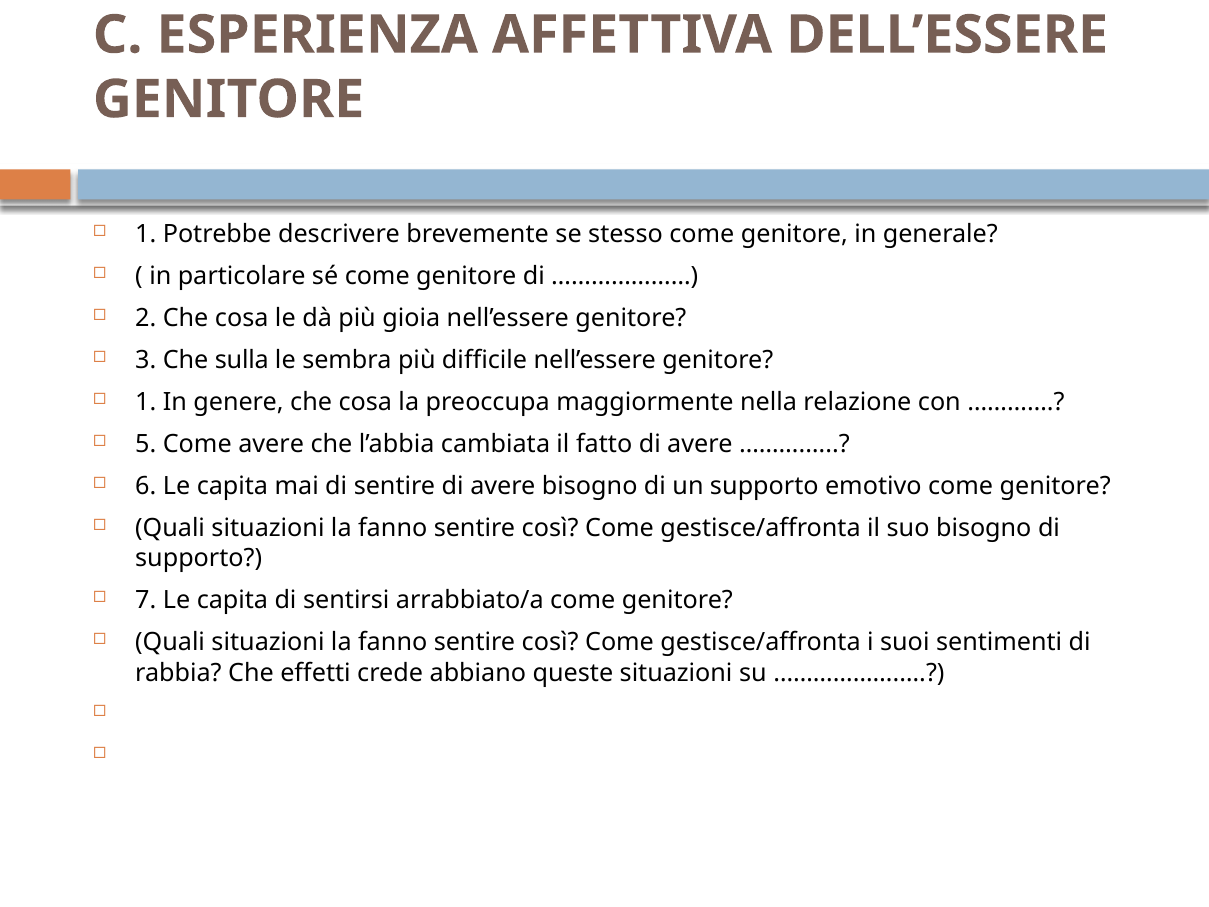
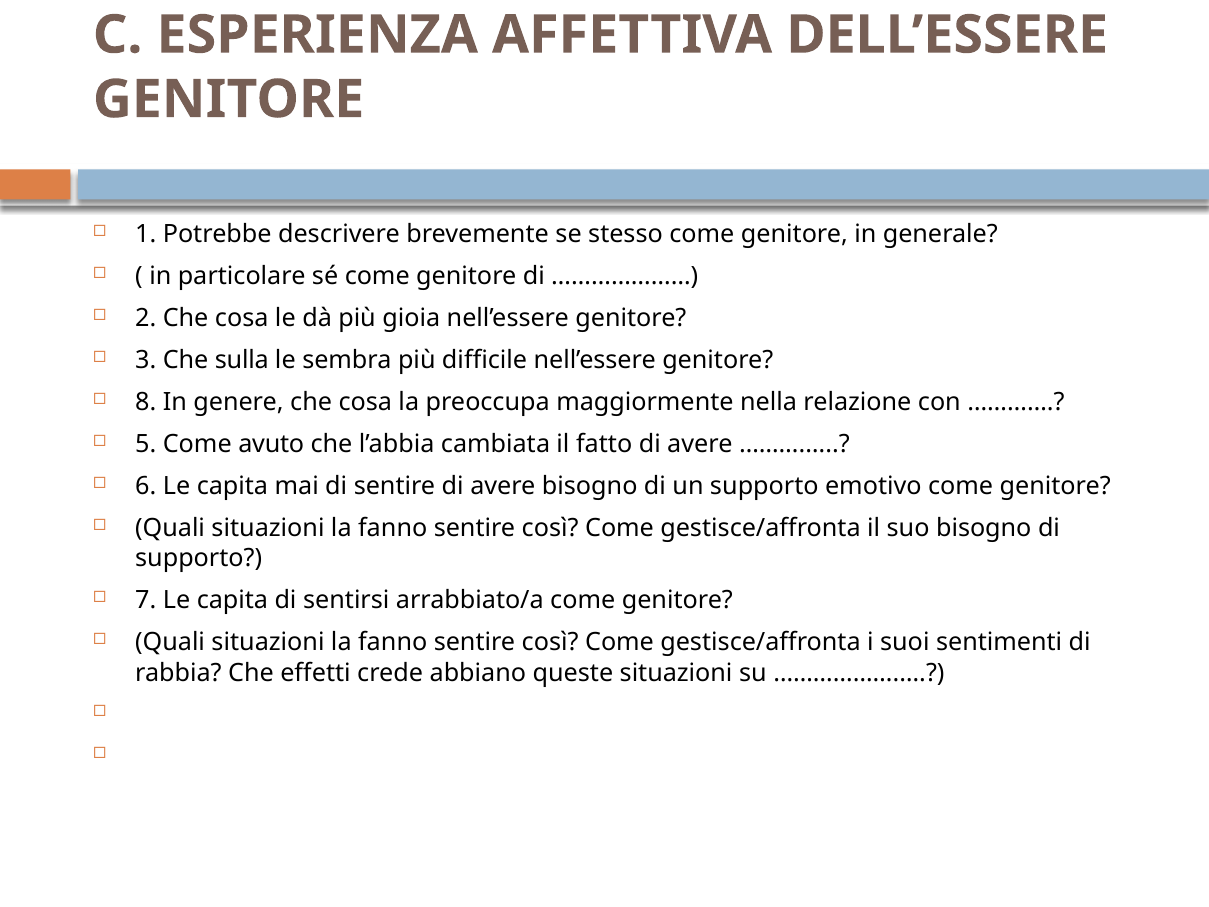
1 at (146, 402): 1 -> 8
Come avere: avere -> avuto
